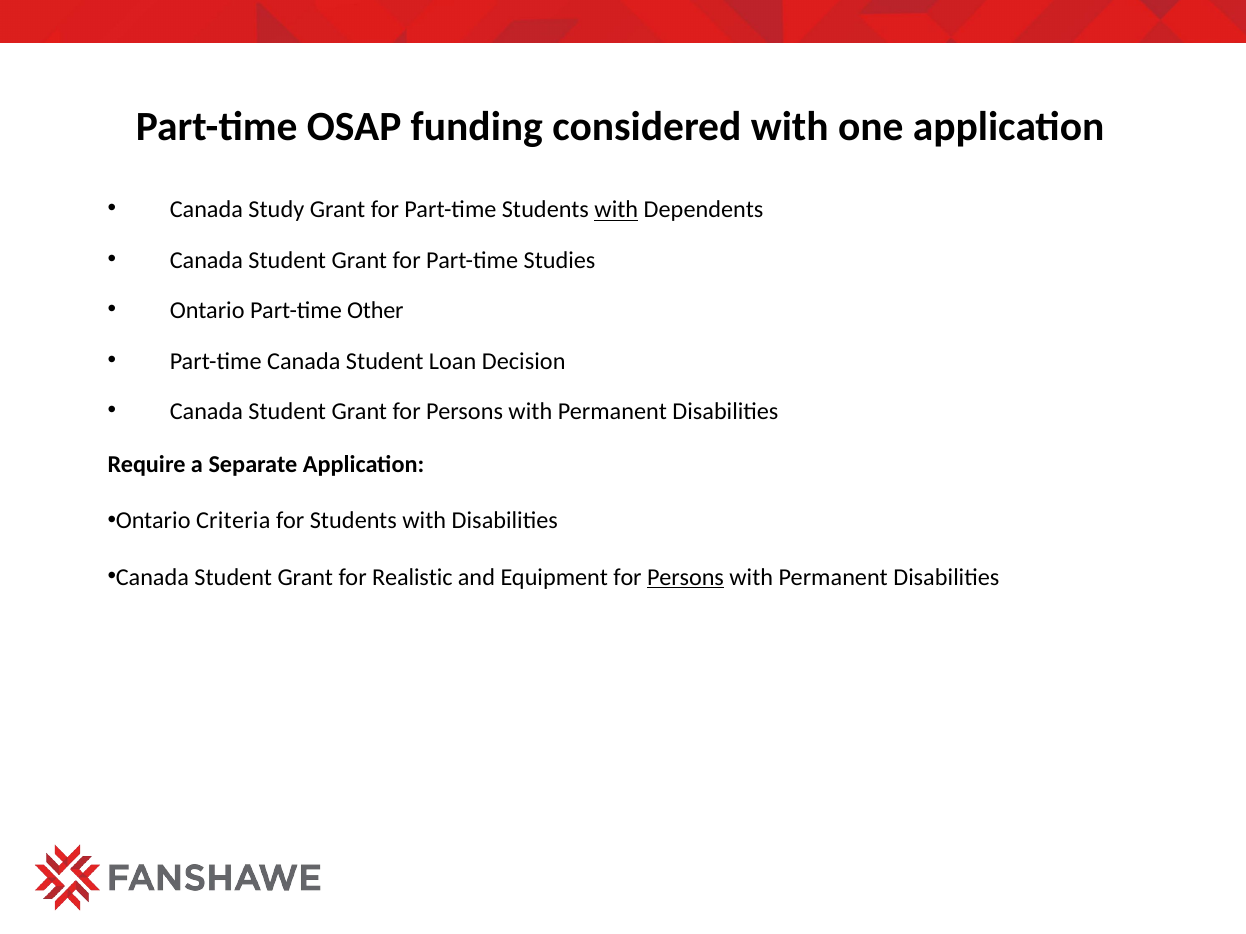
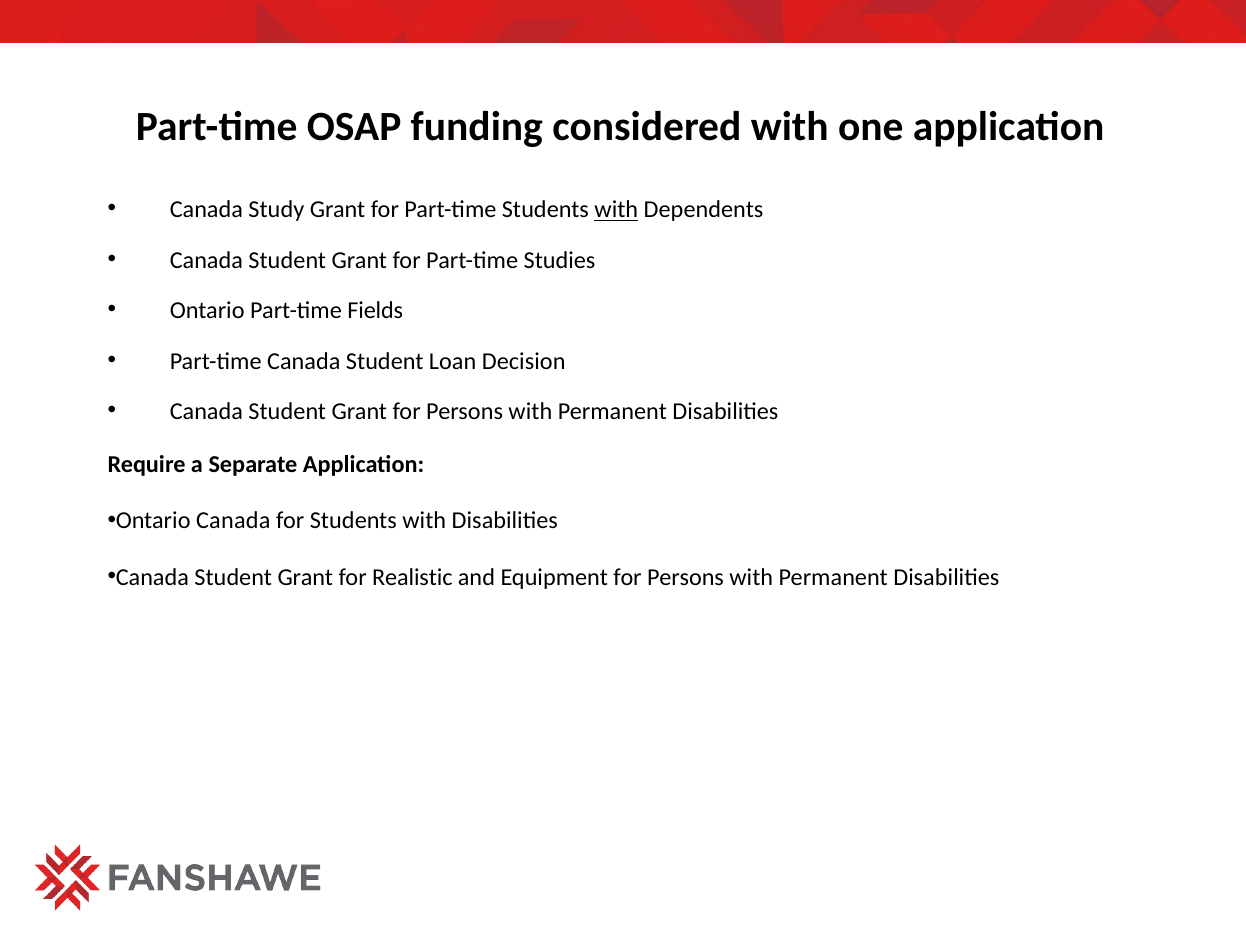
Other: Other -> Fields
Ontario Criteria: Criteria -> Canada
Persons at (685, 577) underline: present -> none
